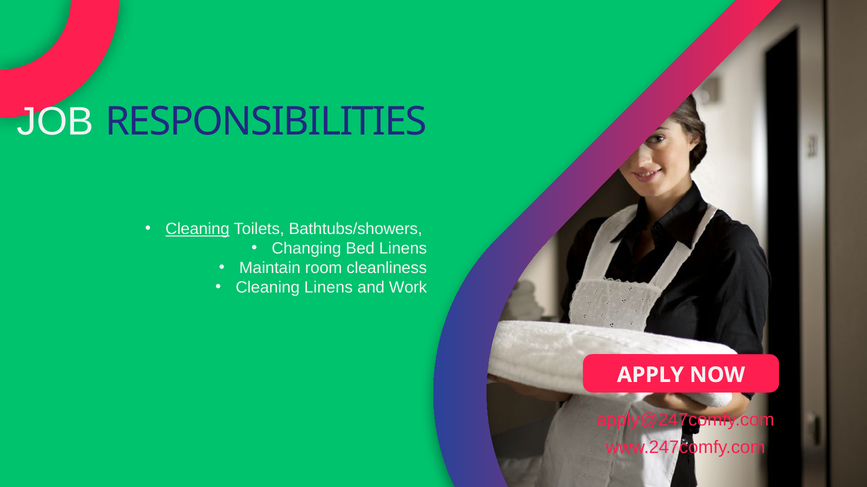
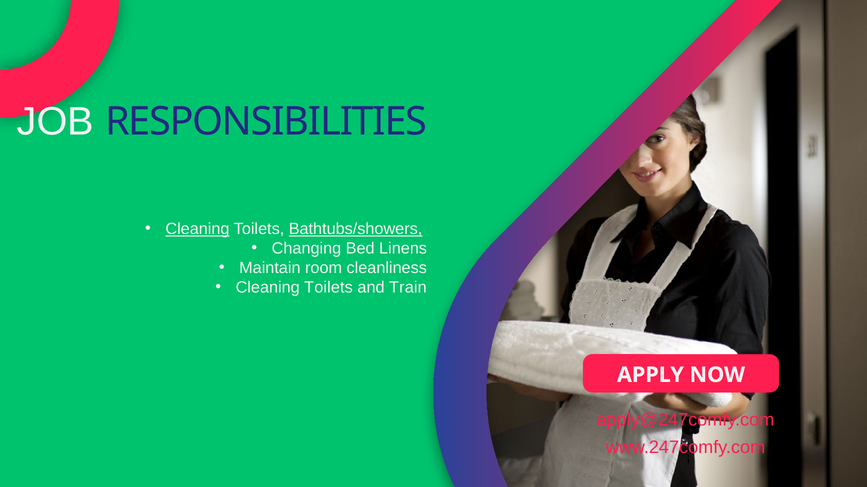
Bathtubs/showers underline: none -> present
Linens at (329, 288): Linens -> Toilets
Work: Work -> Train
